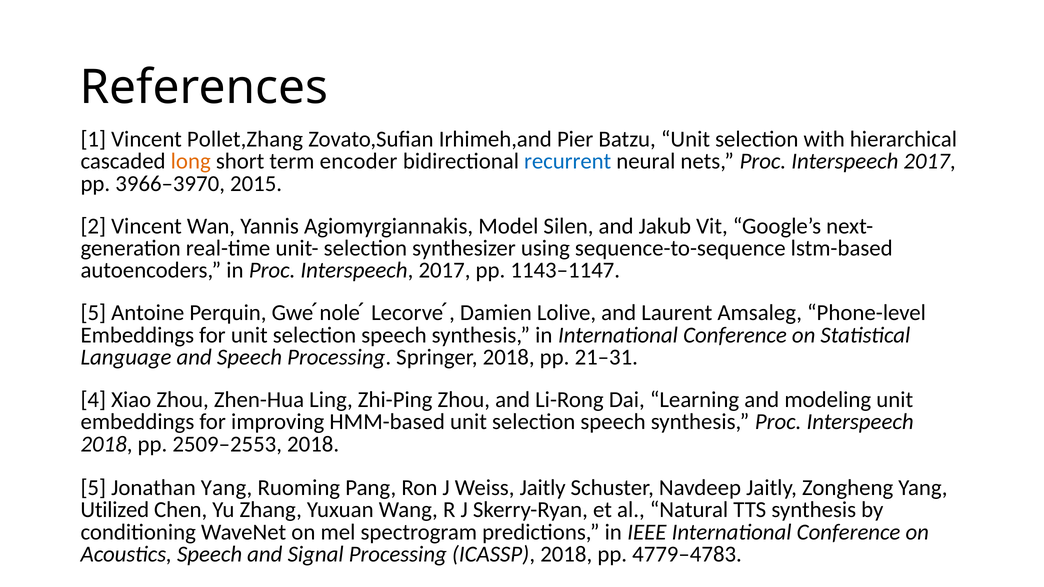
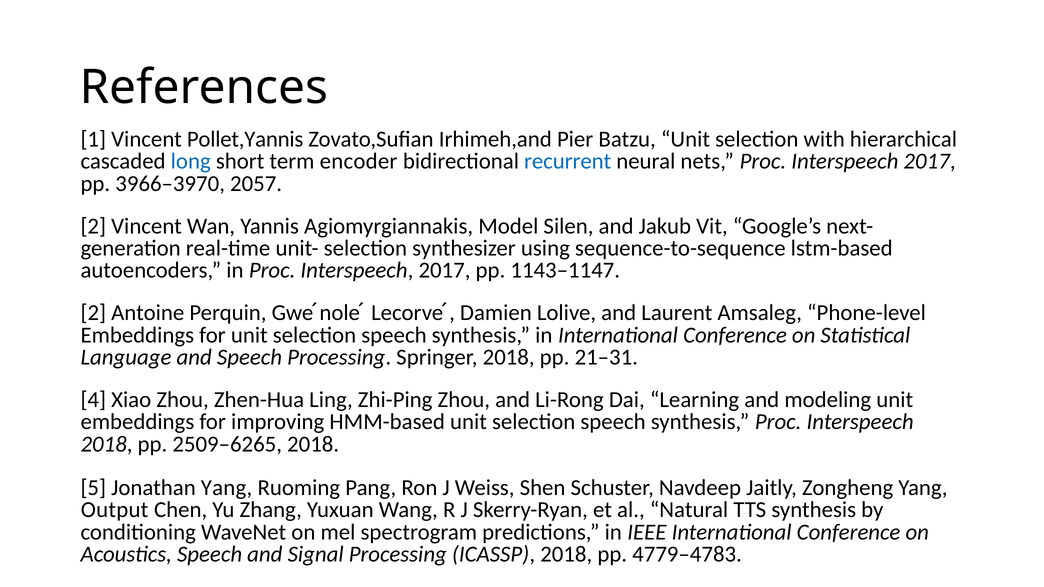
Pollet,Zhang: Pollet,Zhang -> Pollet,Yannis
long colour: orange -> blue
2015: 2015 -> 2057
5 at (93, 313): 5 -> 2
2509–2553: 2509–2553 -> 2509–6265
Weiss Jaitly: Jaitly -> Shen
Utilized: Utilized -> Output
